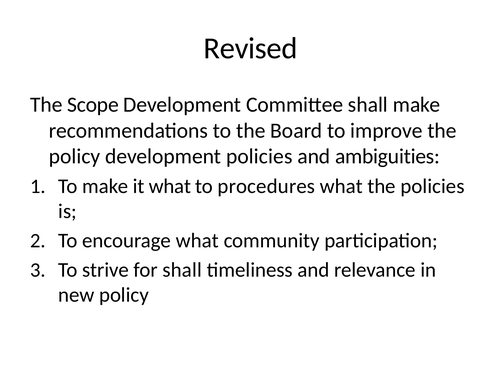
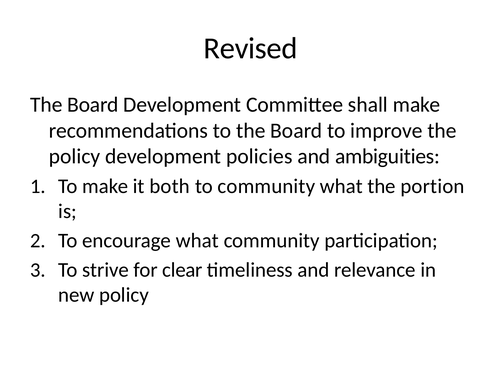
Scope at (93, 105): Scope -> Board
it what: what -> both
to procedures: procedures -> community
the policies: policies -> portion
for shall: shall -> clear
